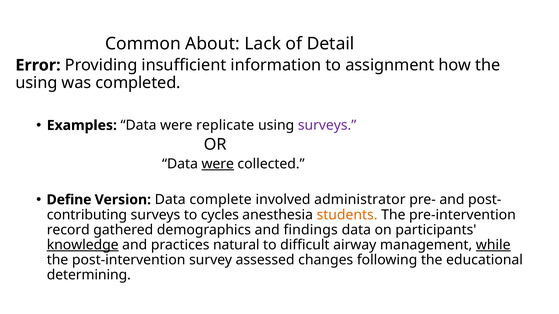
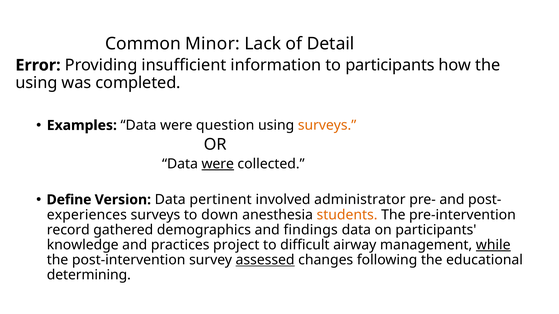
About: About -> Minor
to assignment: assignment -> participants
replicate: replicate -> question
surveys at (327, 126) colour: purple -> orange
complete: complete -> pertinent
contributing: contributing -> experiences
cycles: cycles -> down
knowledge underline: present -> none
natural: natural -> project
assessed underline: none -> present
